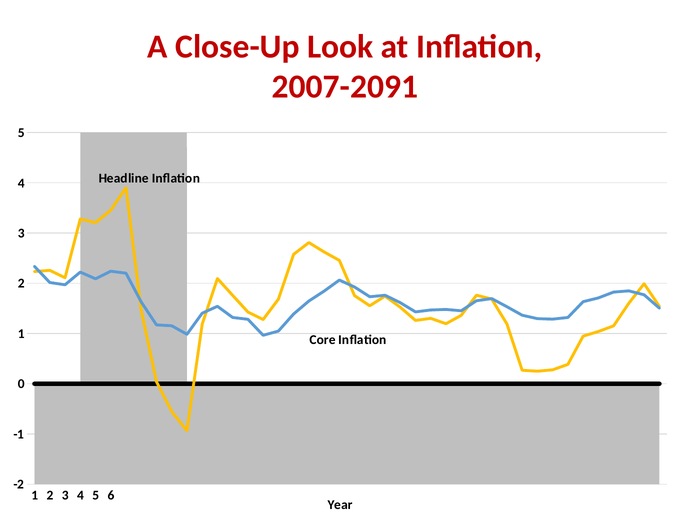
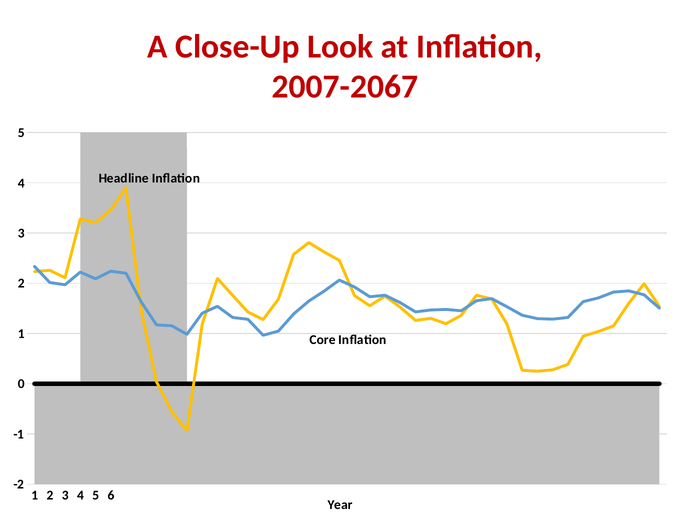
2007-2091: 2007-2091 -> 2007-2067
